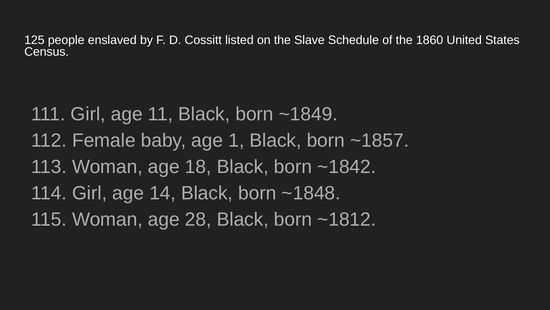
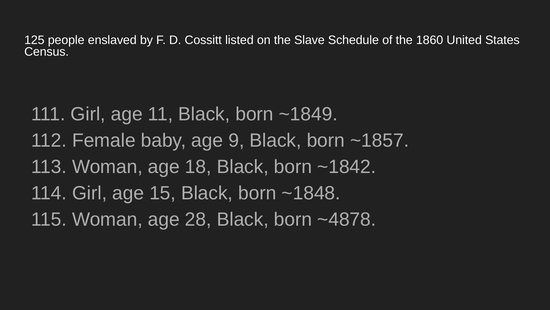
1: 1 -> 9
14: 14 -> 15
~1812: ~1812 -> ~4878
